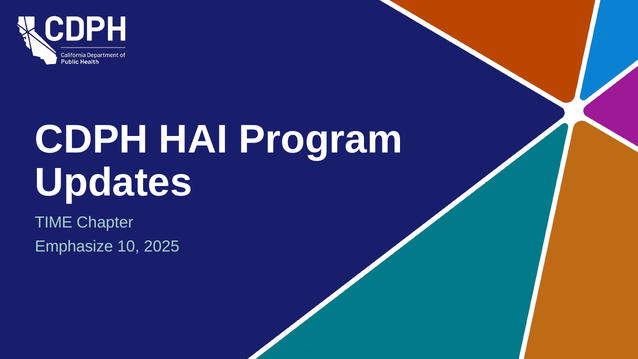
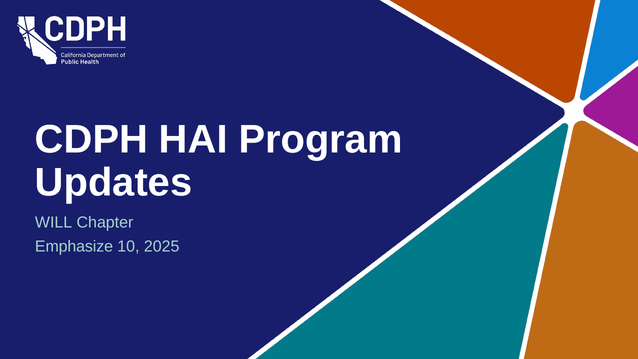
TIME: TIME -> WILL
